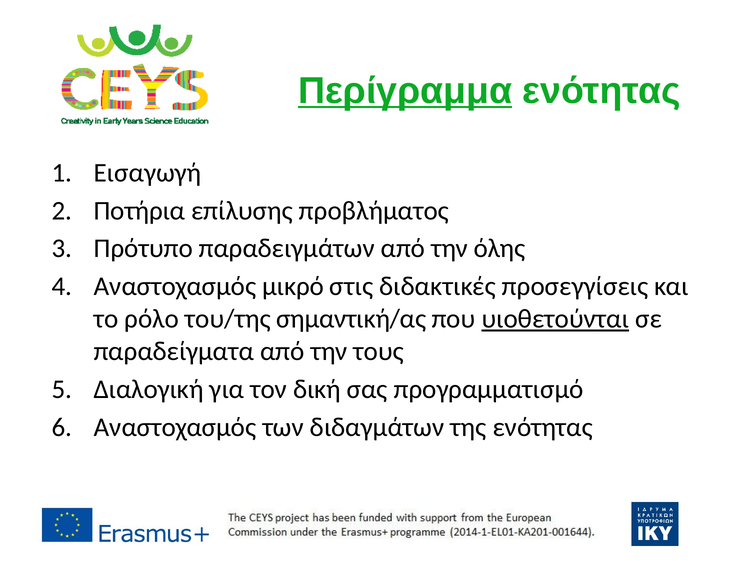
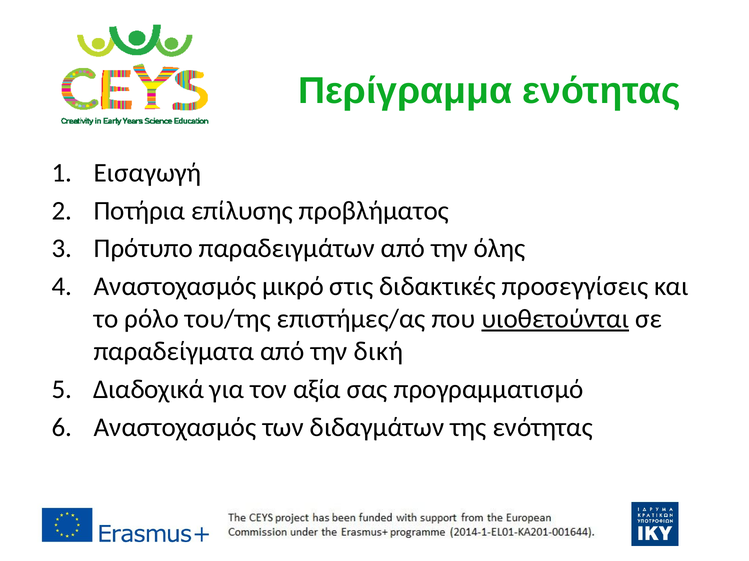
Περίγραμμα underline: present -> none
σημαντική/ας: σημαντική/ας -> επιστήμες/ας
τους: τους -> δική
Διαλογική: Διαλογική -> Διαδοχικά
δική: δική -> αξία
